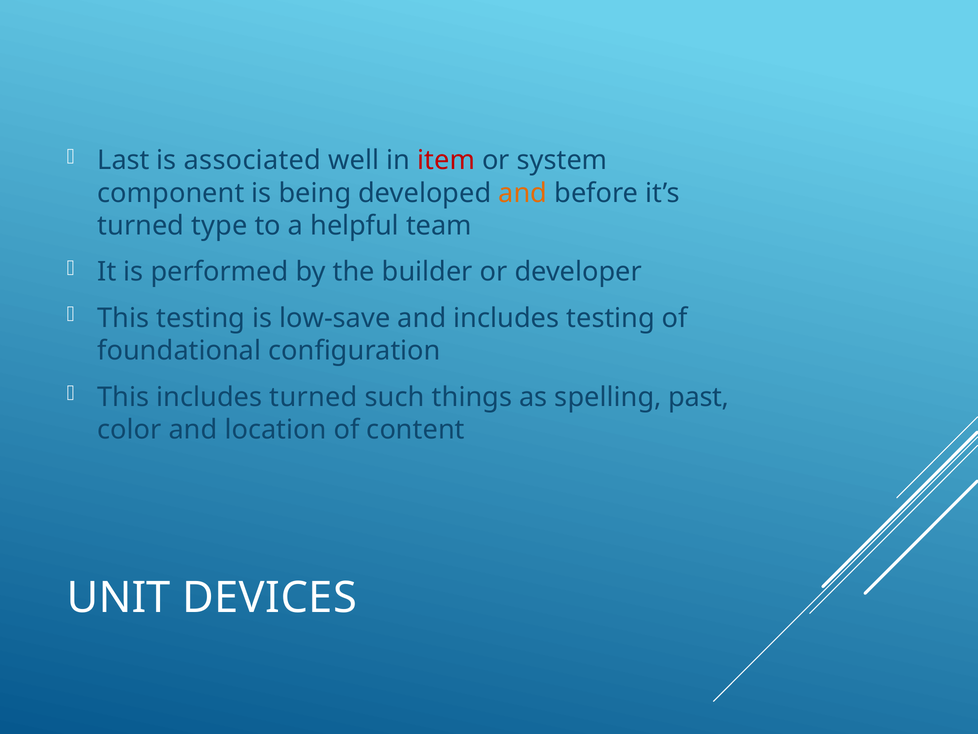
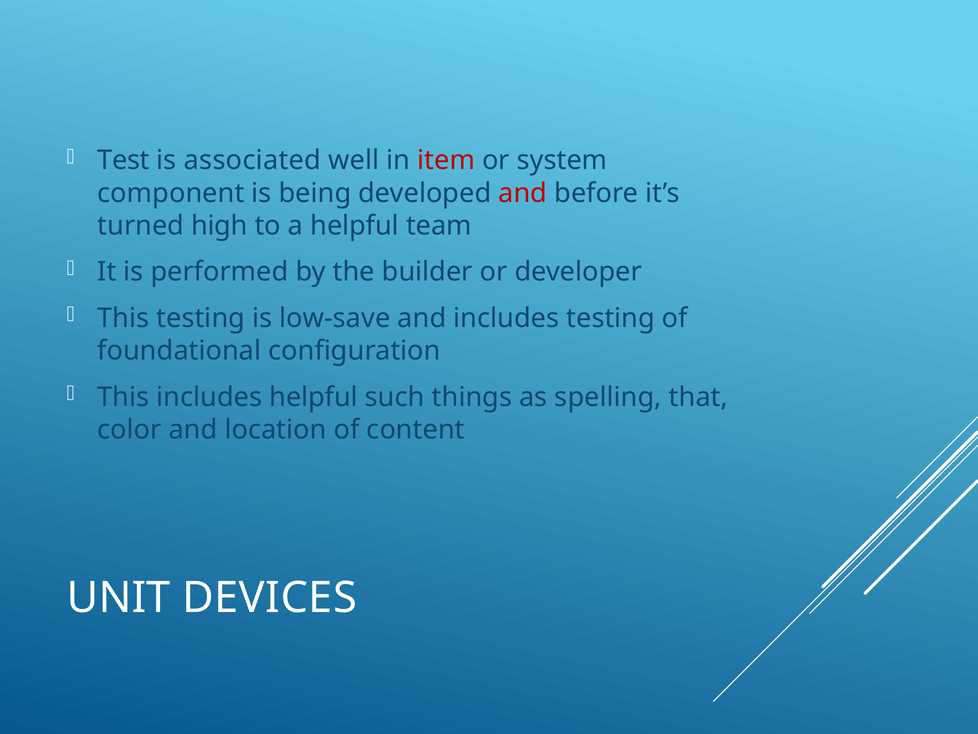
Last: Last -> Test
and at (523, 193) colour: orange -> red
type: type -> high
includes turned: turned -> helpful
past: past -> that
